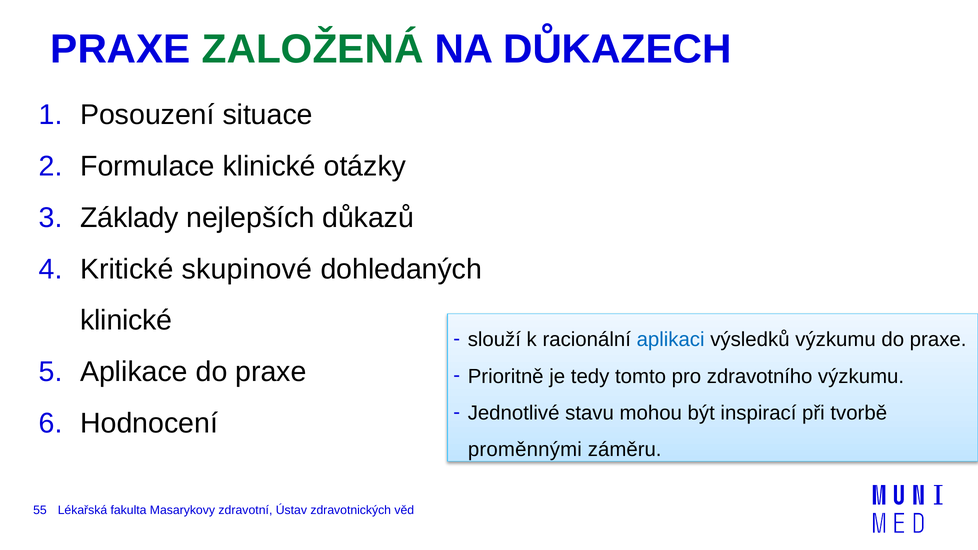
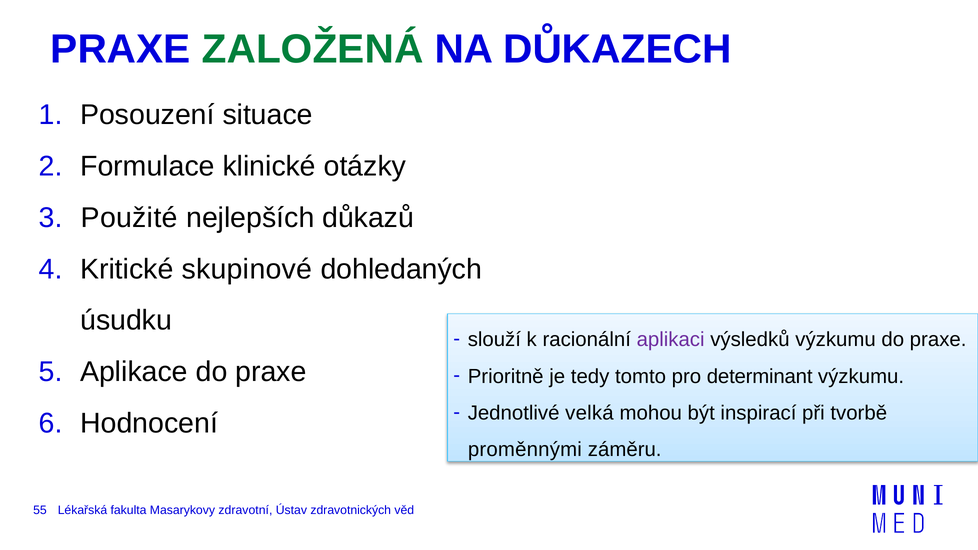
Základy: Základy -> Použité
klinické at (126, 321): klinické -> úsudku
aplikaci colour: blue -> purple
zdravotního: zdravotního -> determinant
stavu: stavu -> velká
